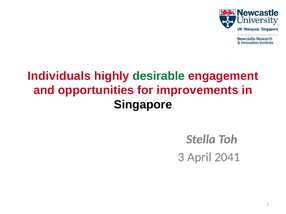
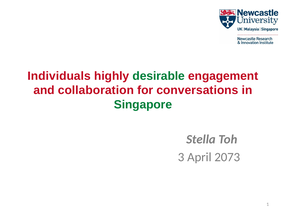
opportunities: opportunities -> collaboration
improvements: improvements -> conversations
Singapore colour: black -> green
2041: 2041 -> 2073
